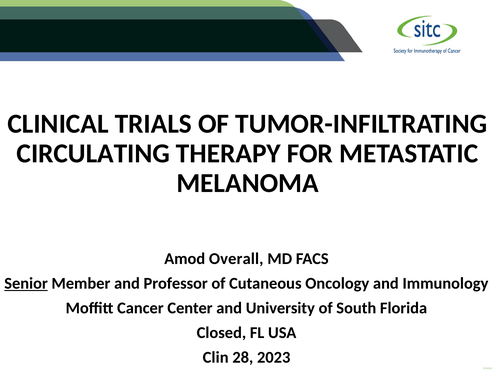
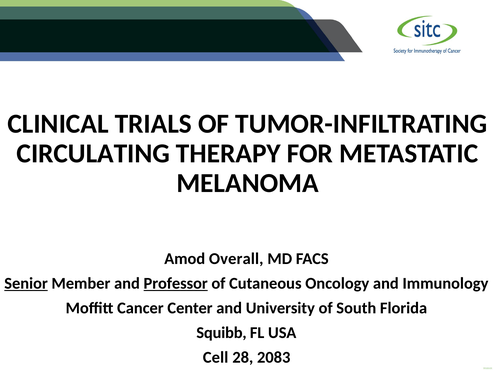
Professor underline: none -> present
Closed: Closed -> Squibb
Clin: Clin -> Cell
2023: 2023 -> 2083
